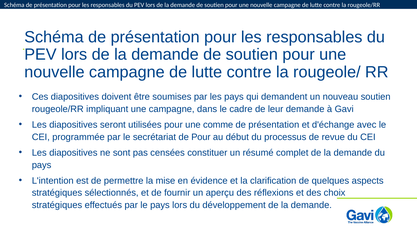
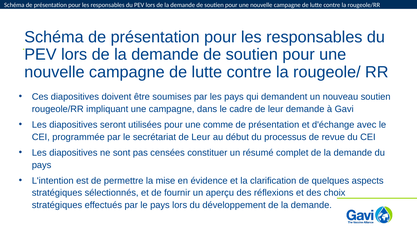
secrétariat de Pour: Pour -> Leur
